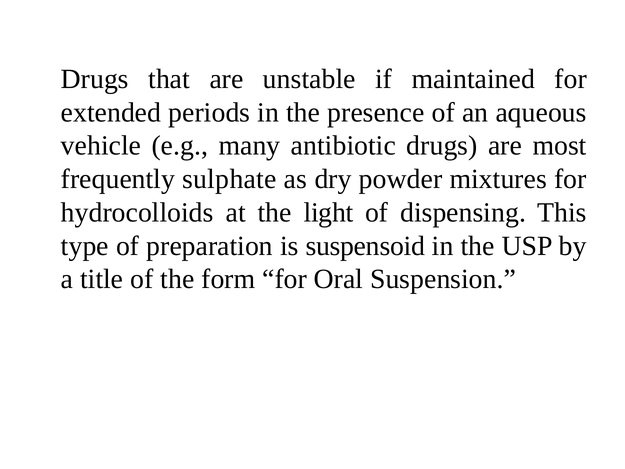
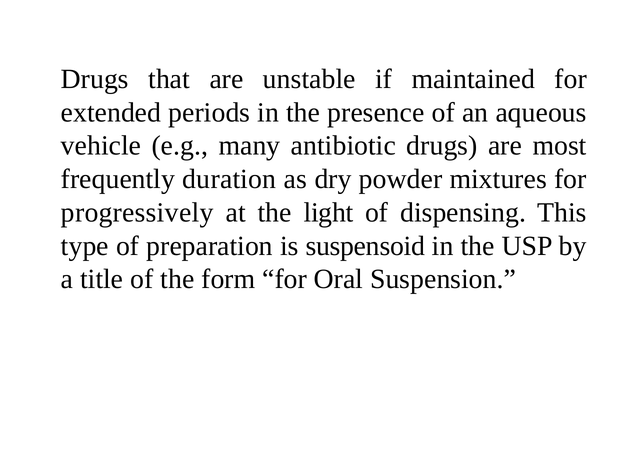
sulphate: sulphate -> duration
hydrocolloids: hydrocolloids -> progressively
